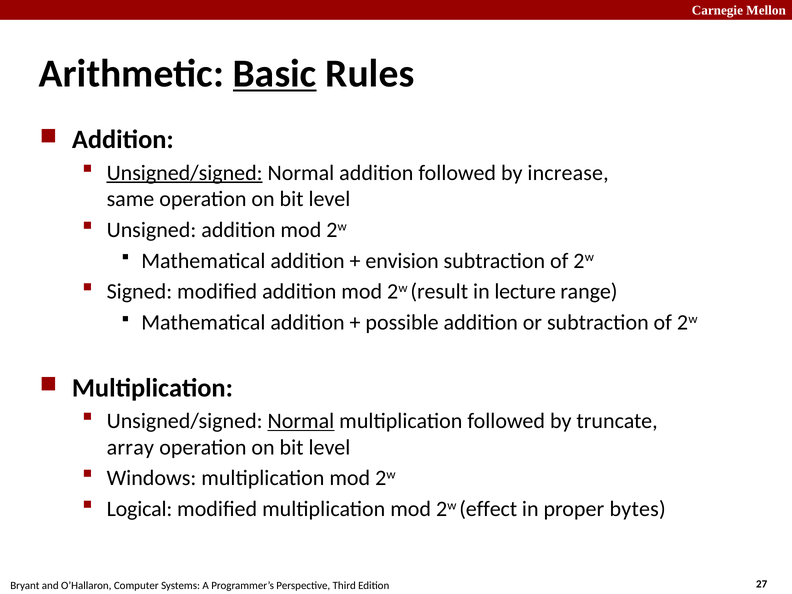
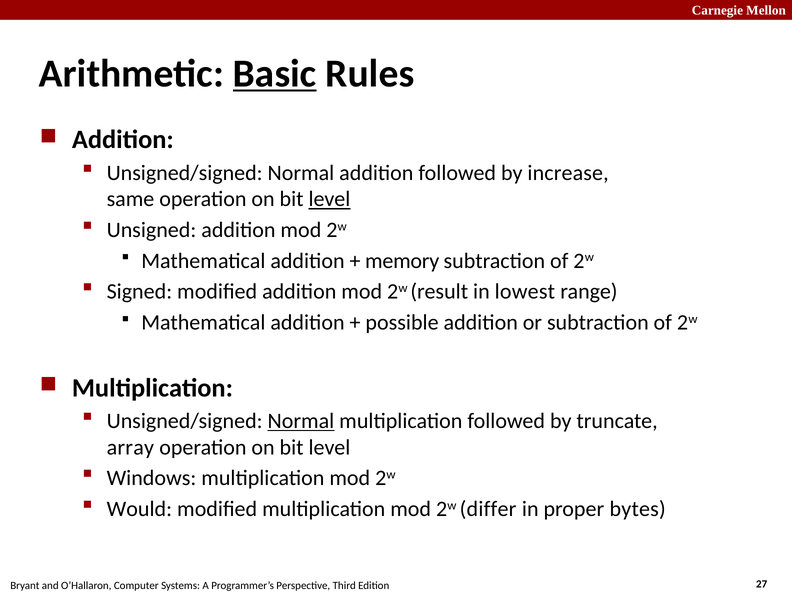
Unsigned/signed at (185, 173) underline: present -> none
level at (329, 199) underline: none -> present
envision: envision -> memory
lecture: lecture -> lowest
Logical: Logical -> Would
effect: effect -> differ
